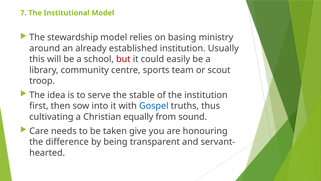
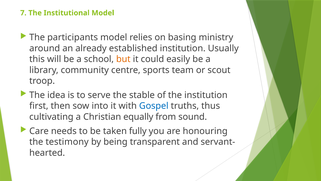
stewardship: stewardship -> participants
but colour: red -> orange
give: give -> fully
difference: difference -> testimony
